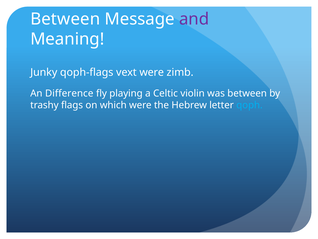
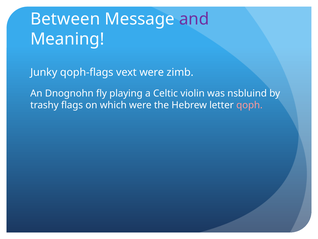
Difference: Difference -> Dnognohn
was between: between -> nsbluind
qoph colour: light blue -> pink
